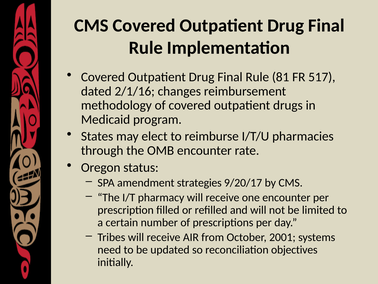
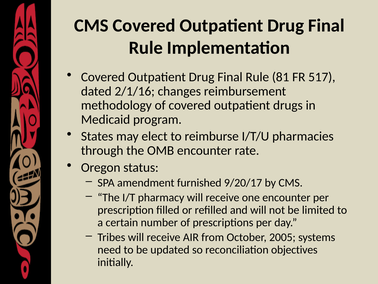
strategies: strategies -> furnished
2001: 2001 -> 2005
